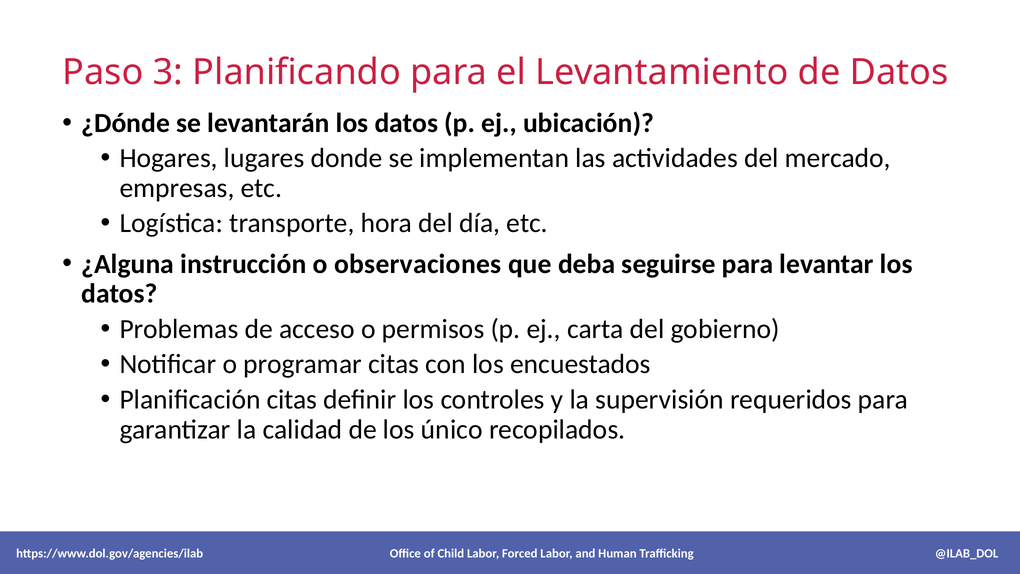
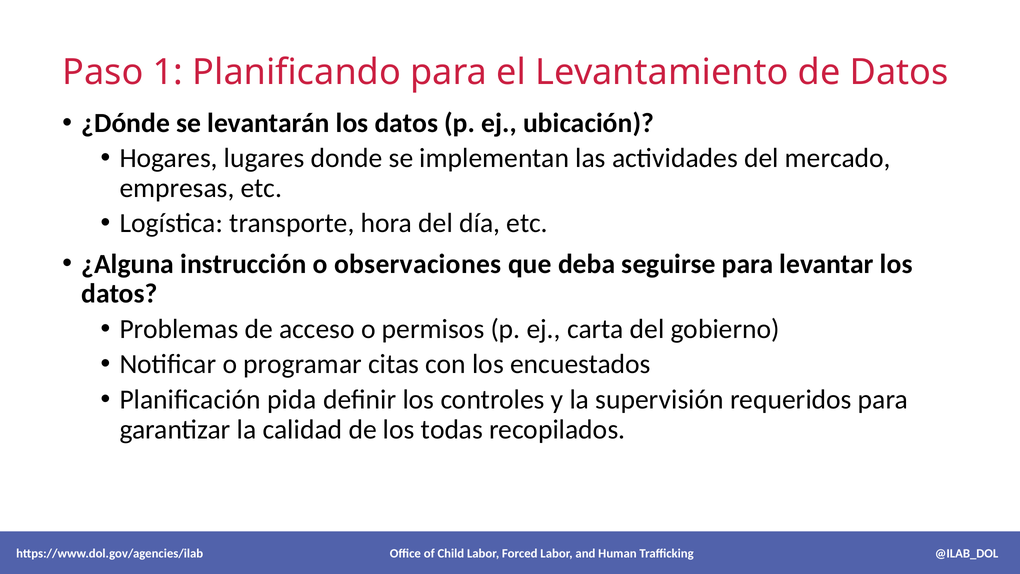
3: 3 -> 1
Planificación citas: citas -> pida
único: único -> todas
